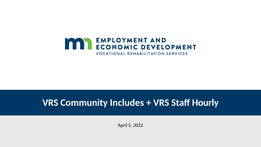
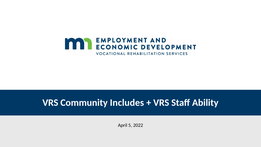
Hourly: Hourly -> Ability
